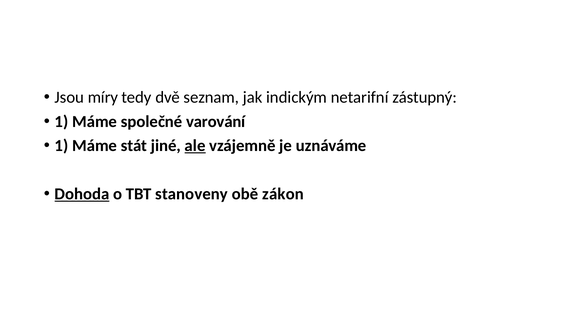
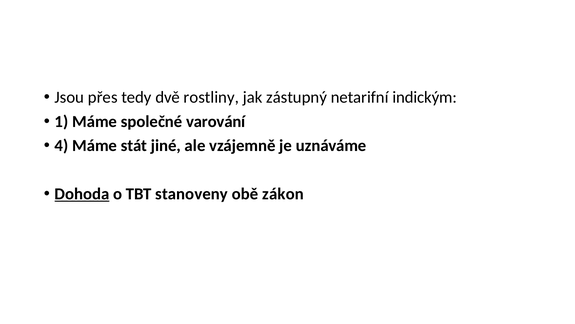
míry: míry -> přes
seznam: seznam -> rostliny
indickým: indickým -> zástupný
zástupný: zástupný -> indickým
1 at (61, 145): 1 -> 4
ale underline: present -> none
